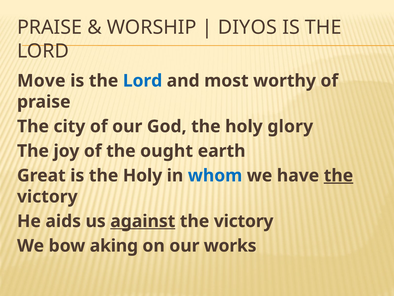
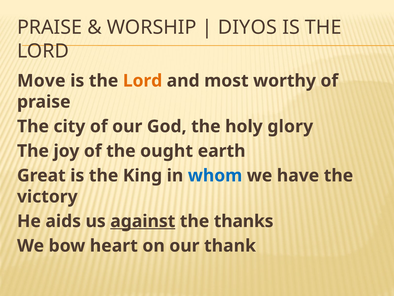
Lord at (143, 81) colour: blue -> orange
is the Holy: Holy -> King
the at (338, 175) underline: present -> none
victory at (244, 221): victory -> thanks
aking: aking -> heart
works: works -> thank
